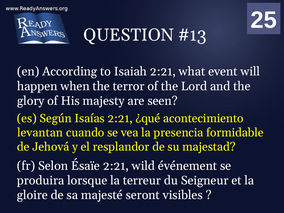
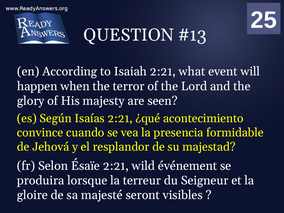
levantan: levantan -> convince
